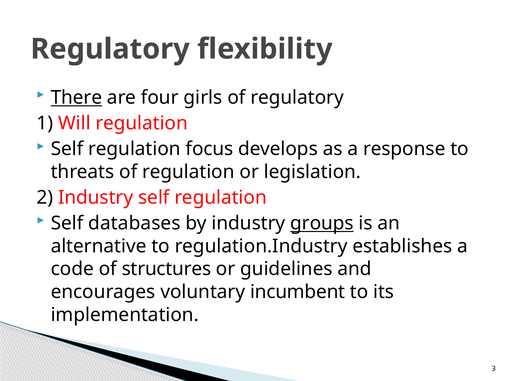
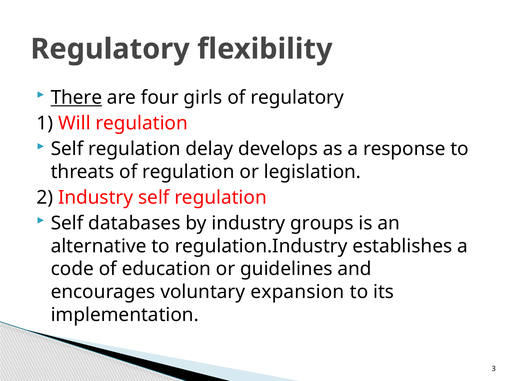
focus: focus -> delay
groups underline: present -> none
structures: structures -> education
incumbent: incumbent -> expansion
